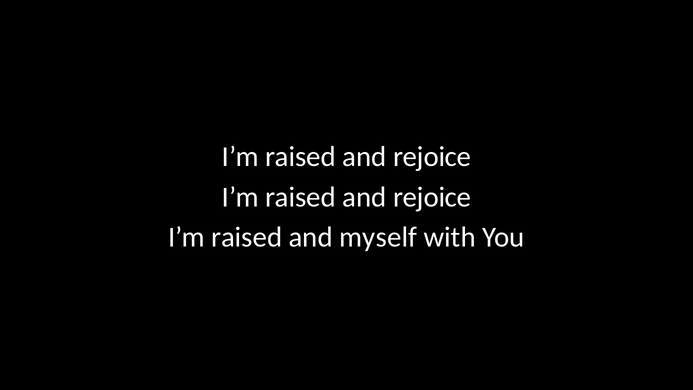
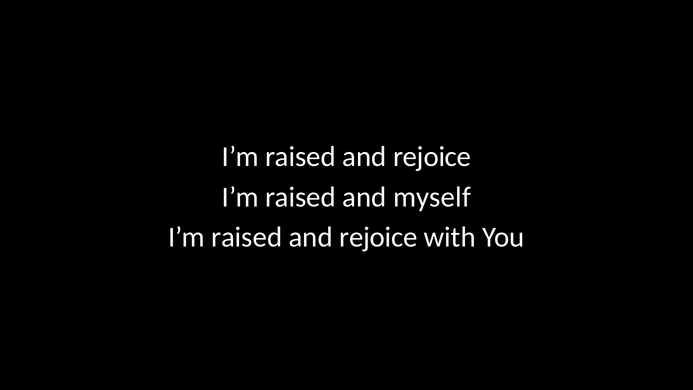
rejoice at (432, 197): rejoice -> myself
myself at (378, 237): myself -> rejoice
